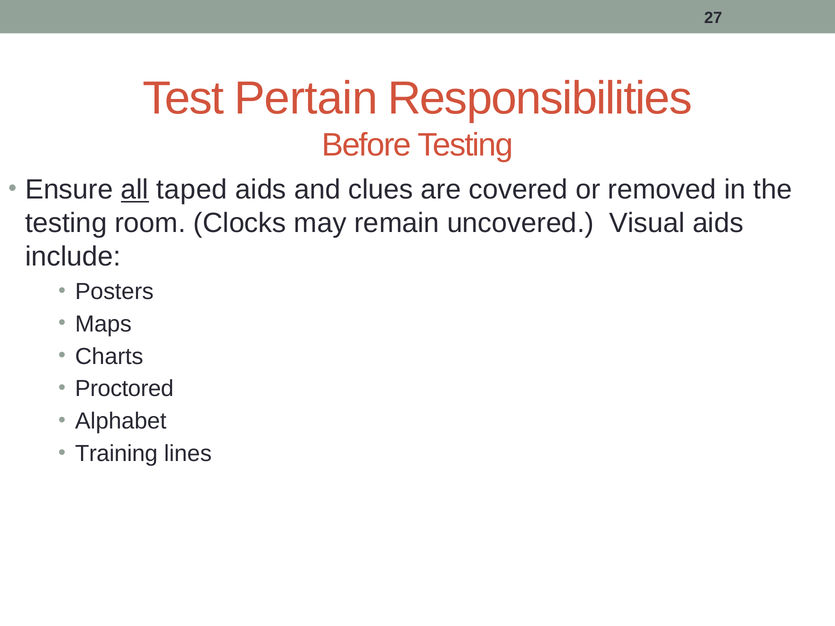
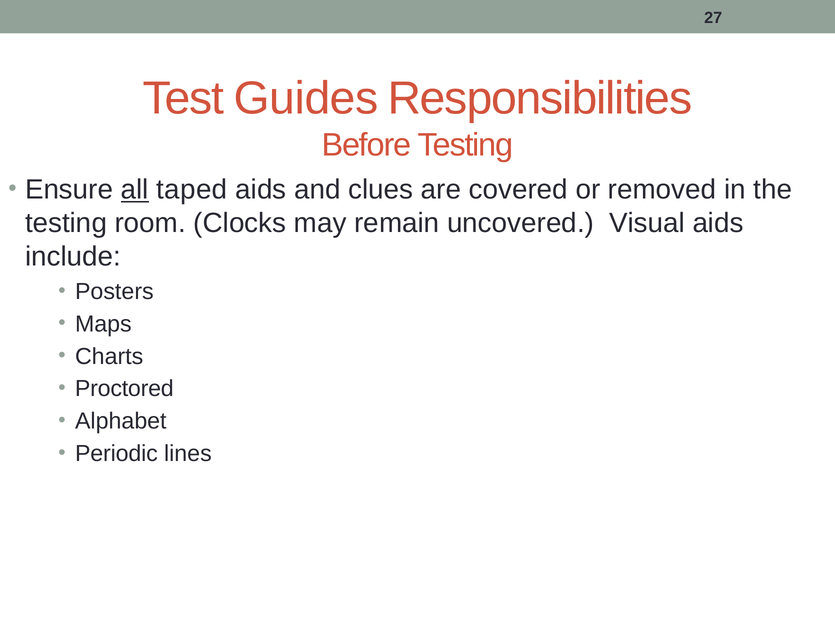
Pertain: Pertain -> Guides
Training: Training -> Periodic
